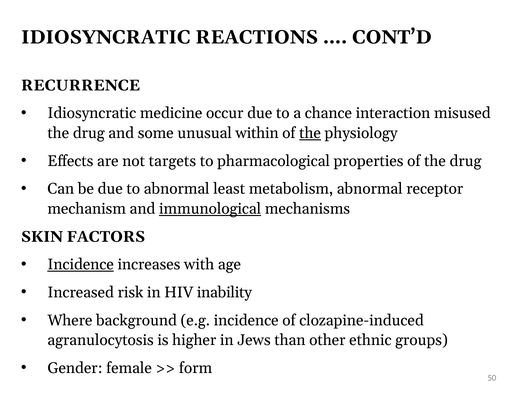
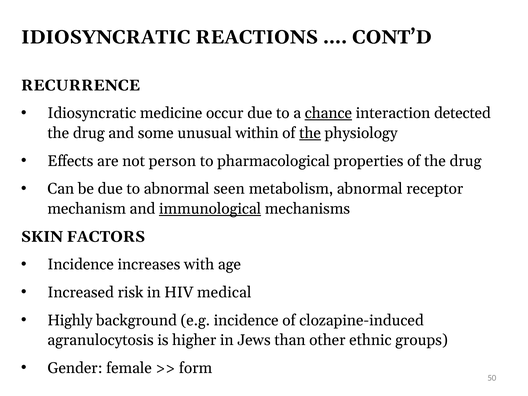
chance underline: none -> present
misused: misused -> detected
targets: targets -> person
least: least -> seen
Incidence at (81, 265) underline: present -> none
inability: inability -> medical
Where: Where -> Highly
